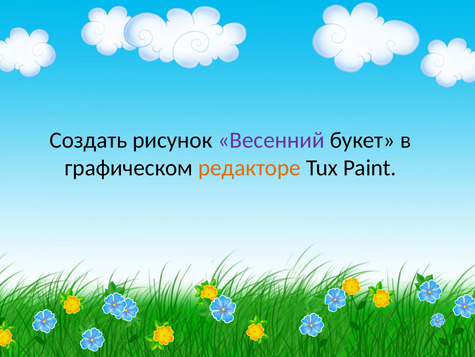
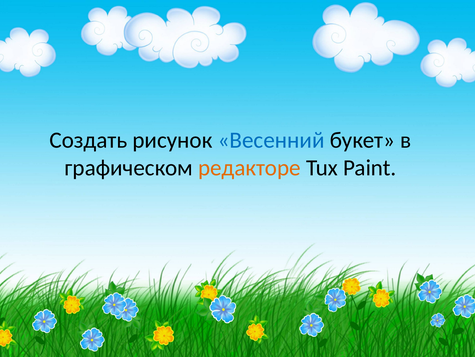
Весенний colour: purple -> blue
